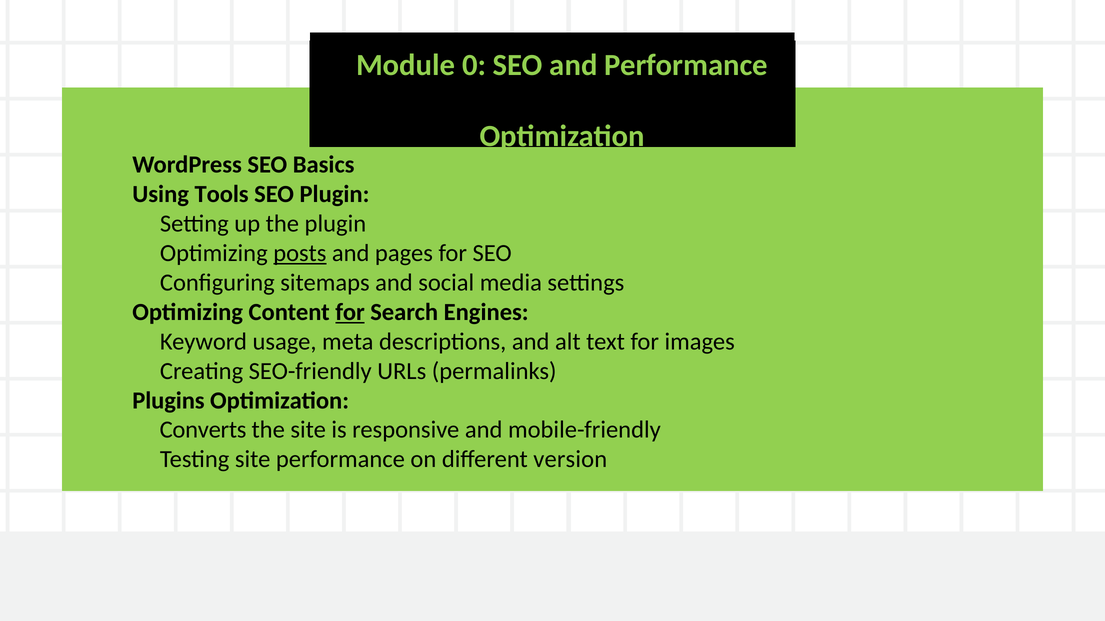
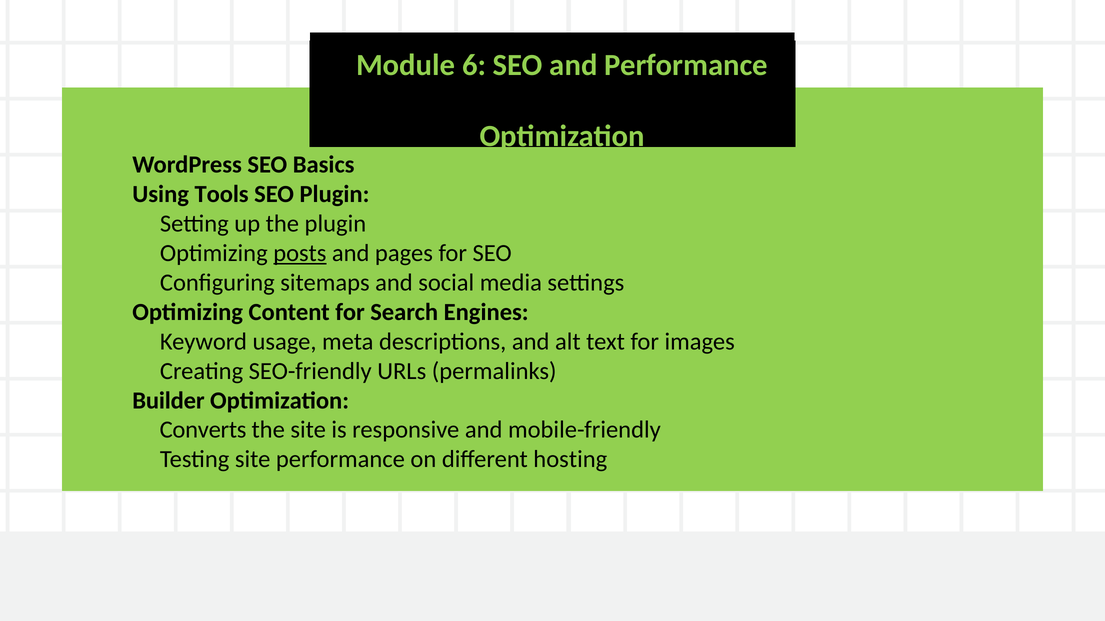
0: 0 -> 6
for at (350, 312) underline: present -> none
Plugins: Plugins -> Builder
version: version -> hosting
